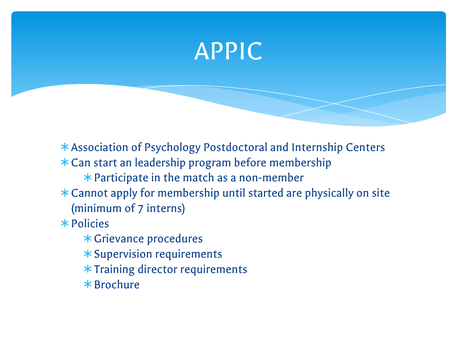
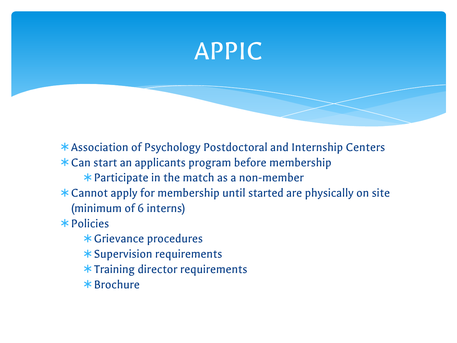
leadership: leadership -> applicants
7: 7 -> 6
